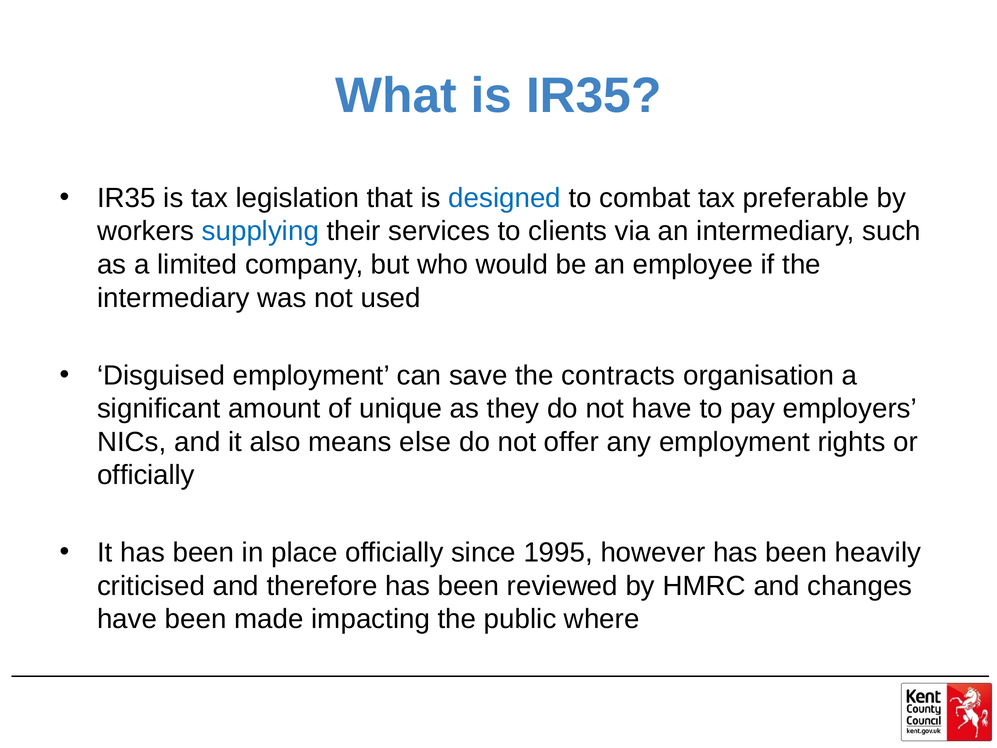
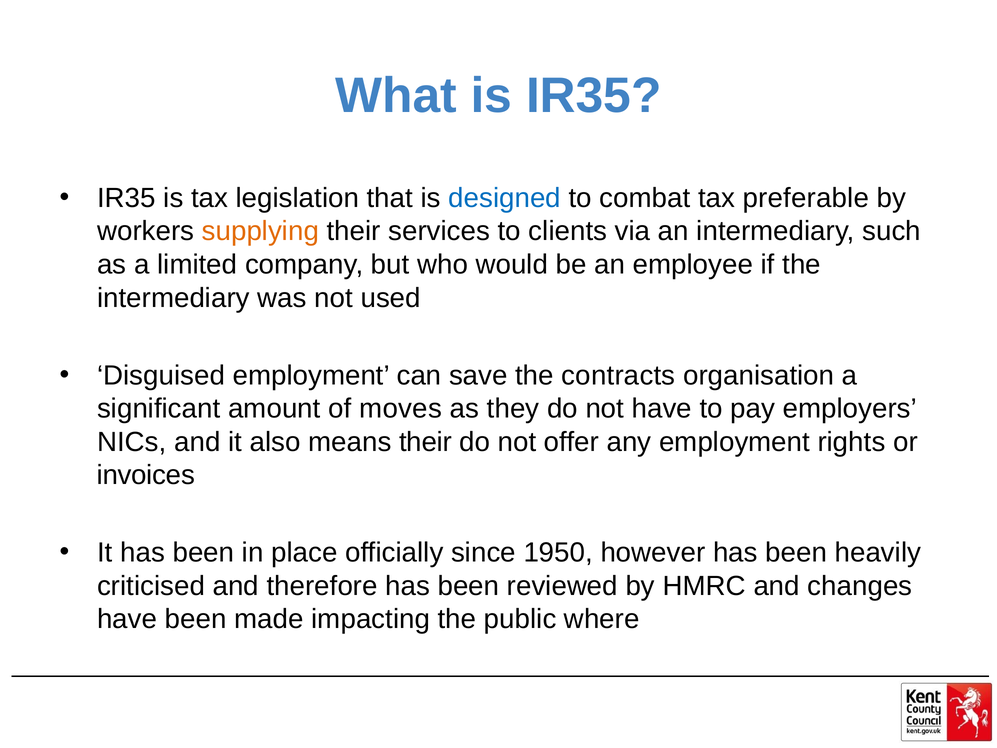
supplying colour: blue -> orange
unique: unique -> moves
means else: else -> their
officially at (146, 475): officially -> invoices
1995: 1995 -> 1950
